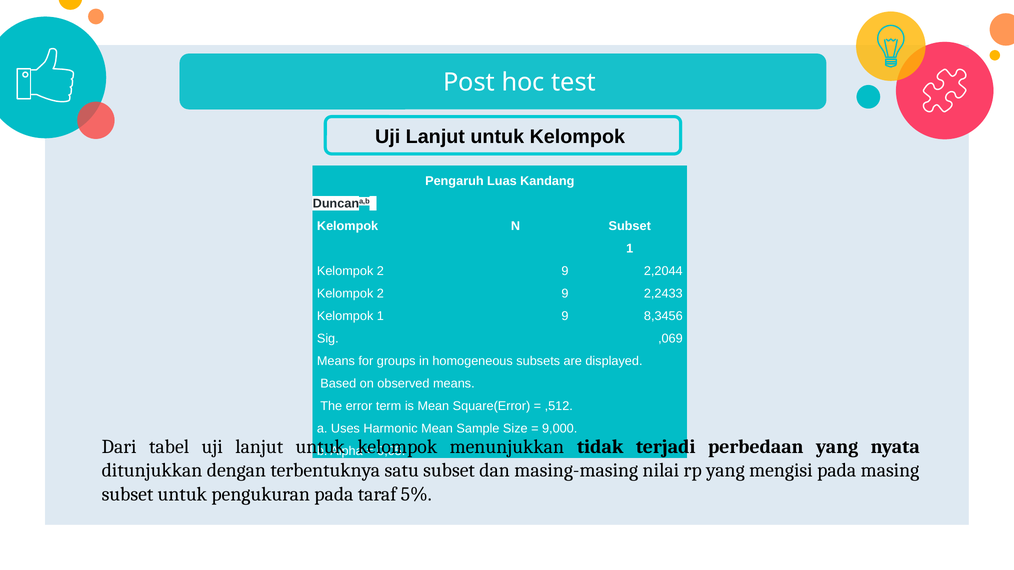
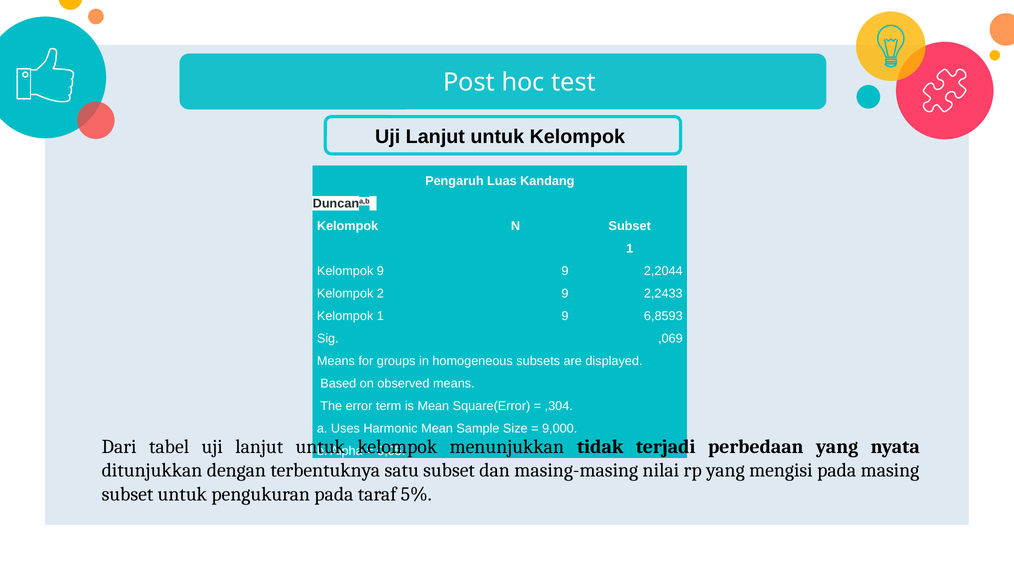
2 at (380, 271): 2 -> 9
8,3456: 8,3456 -> 6,8593
,512: ,512 -> ,304
